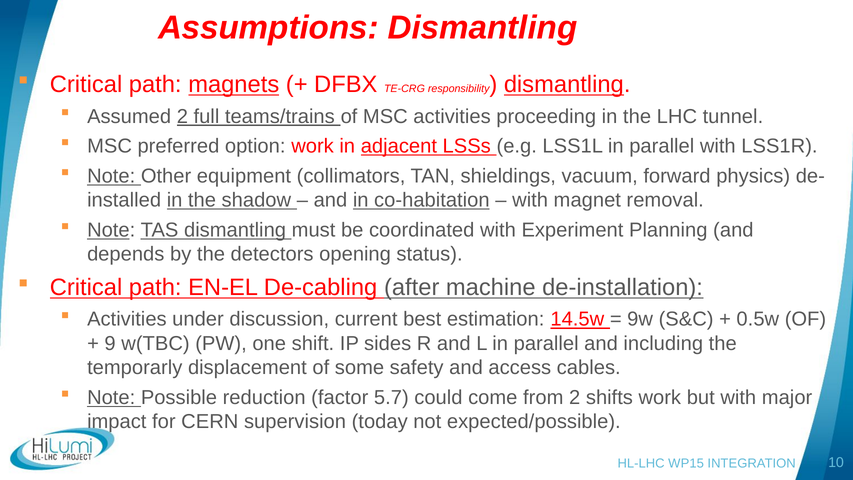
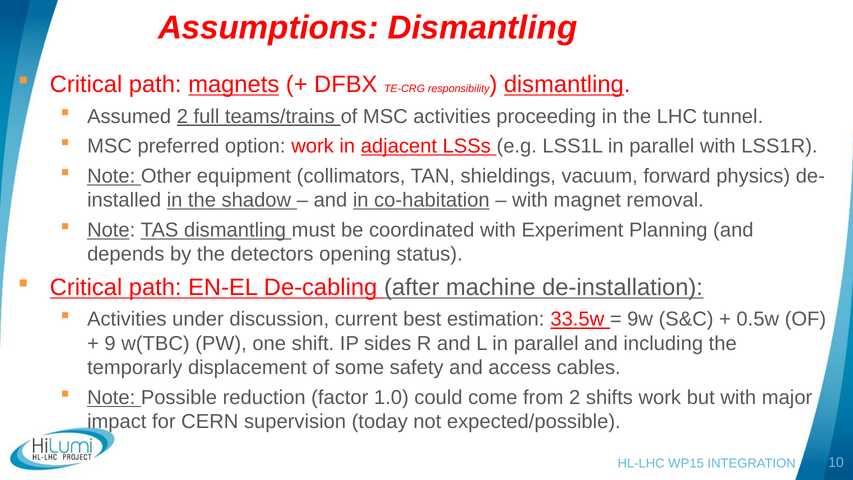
14.5w: 14.5w -> 33.5w
5.7: 5.7 -> 1.0
